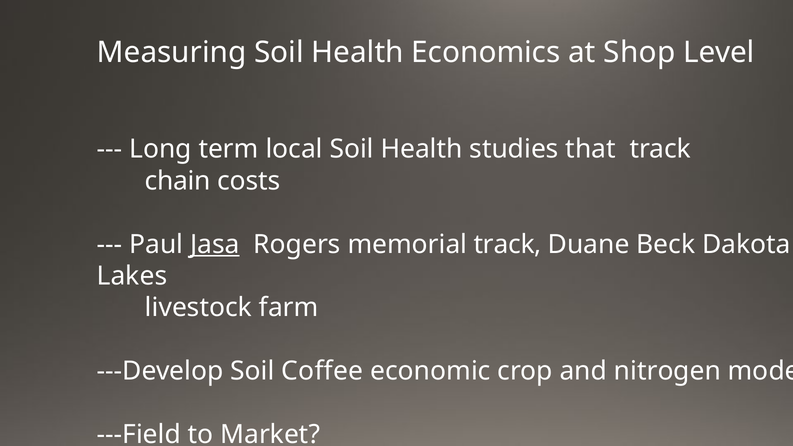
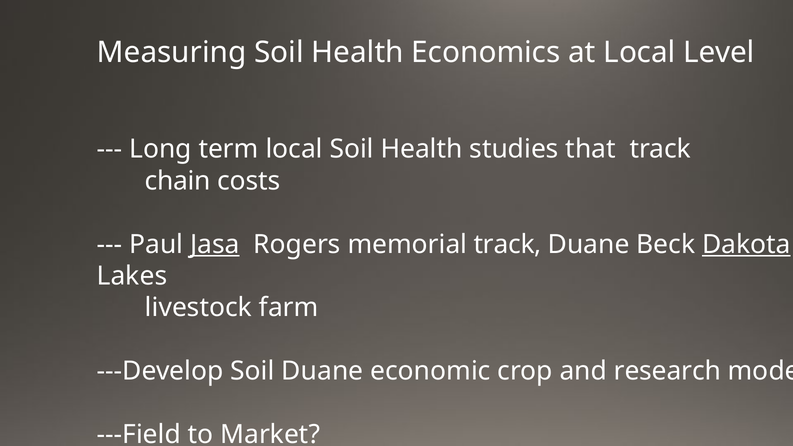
at Shop: Shop -> Local
Dakota underline: none -> present
Soil Coffee: Coffee -> Duane
nitrogen: nitrogen -> research
